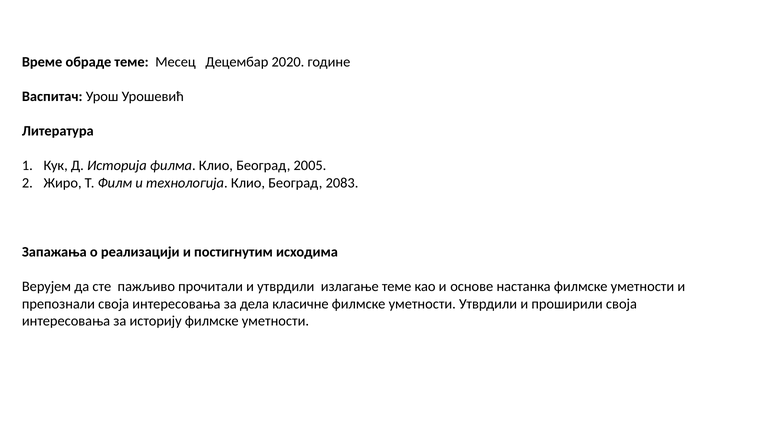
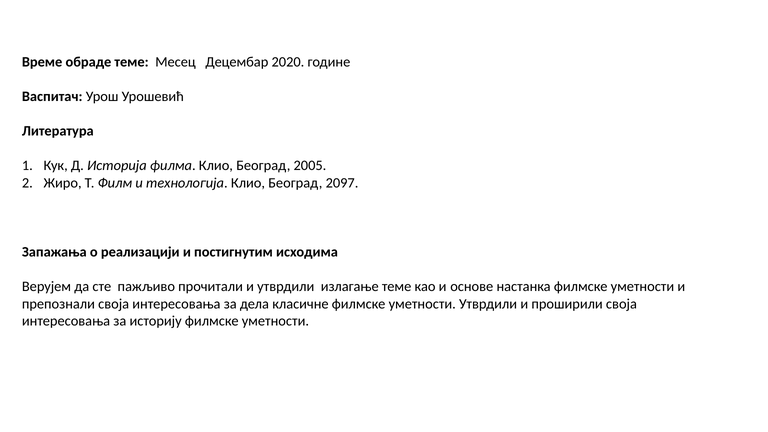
2083: 2083 -> 2097
